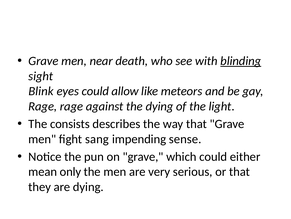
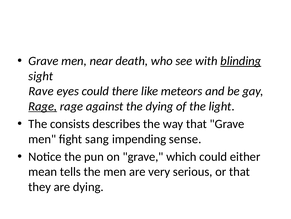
Blink: Blink -> Rave
allow: allow -> there
Rage at (43, 106) underline: none -> present
only: only -> tells
